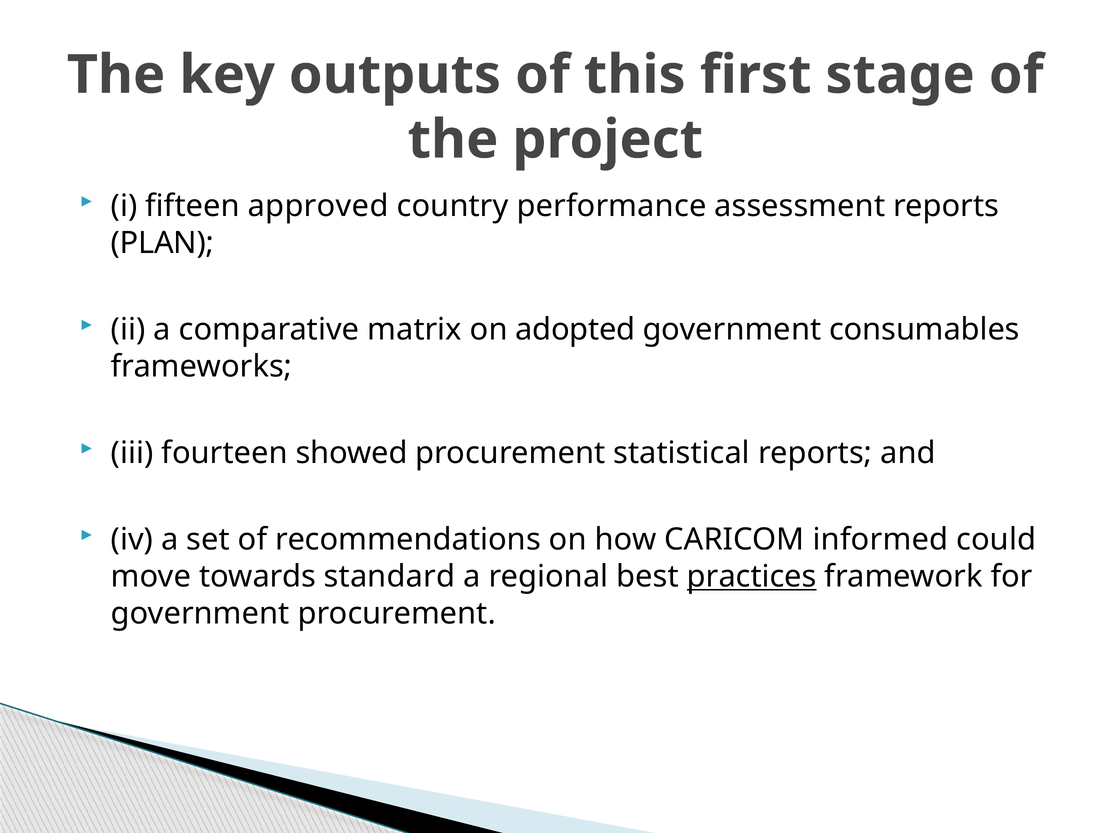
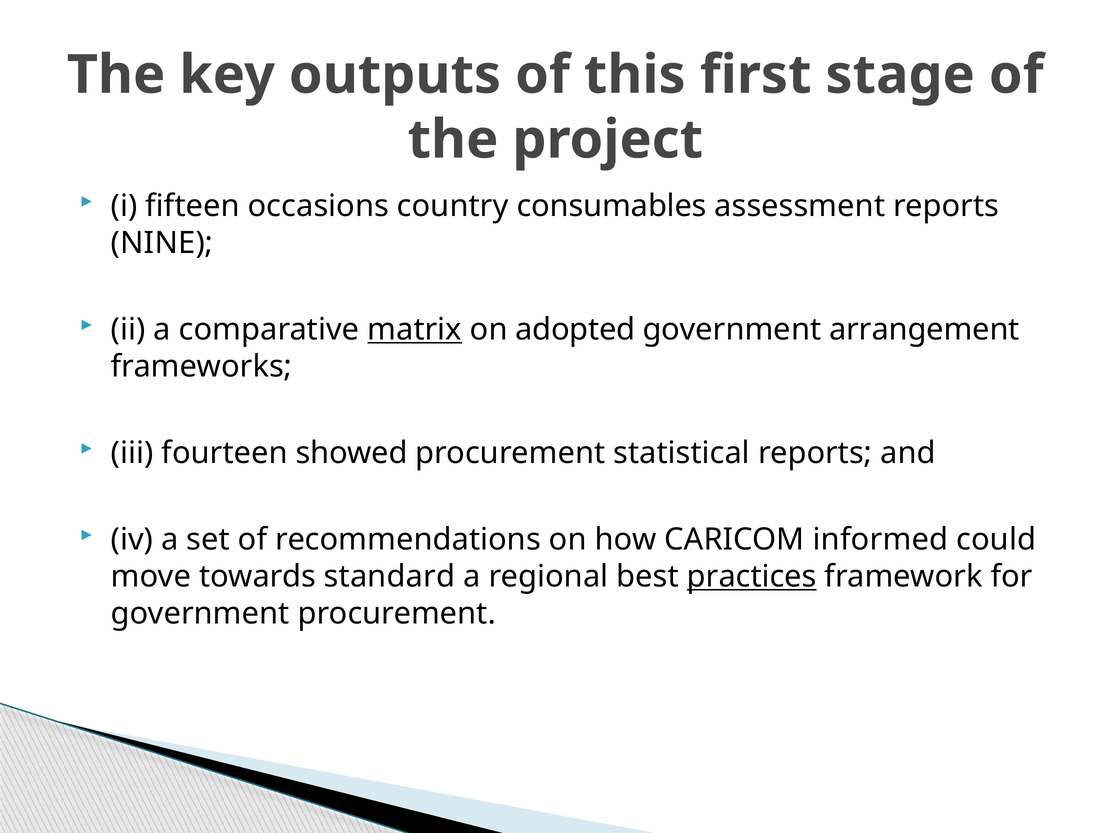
approved: approved -> occasions
performance: performance -> consumables
PLAN: PLAN -> NINE
matrix underline: none -> present
consumables: consumables -> arrangement
